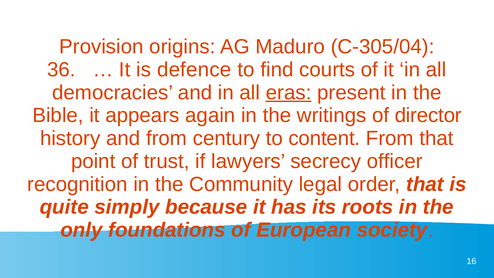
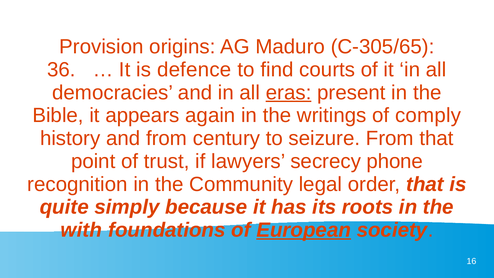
C-305/04: C-305/04 -> C-305/65
director: director -> comply
content: content -> seizure
officer: officer -> phone
only: only -> with
European underline: none -> present
